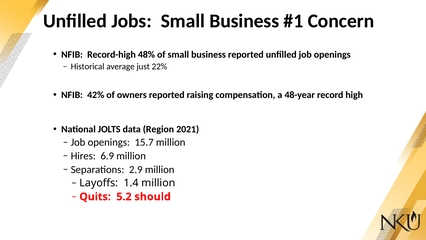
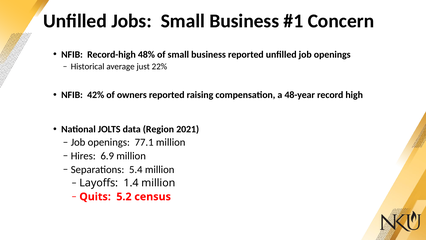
15.7: 15.7 -> 77.1
2.9: 2.9 -> 5.4
should: should -> census
